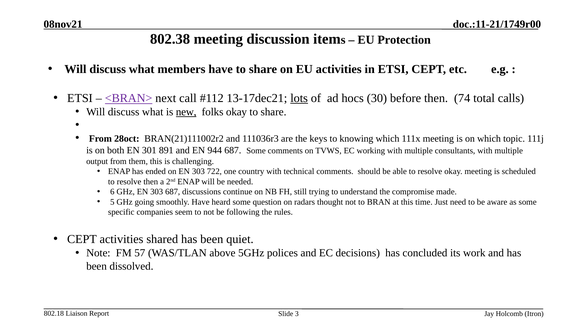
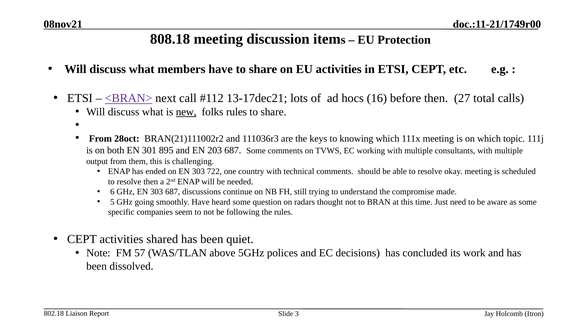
802.38: 802.38 -> 808.18
lots underline: present -> none
30: 30 -> 16
74: 74 -> 27
folks okay: okay -> rules
891: 891 -> 895
944: 944 -> 203
